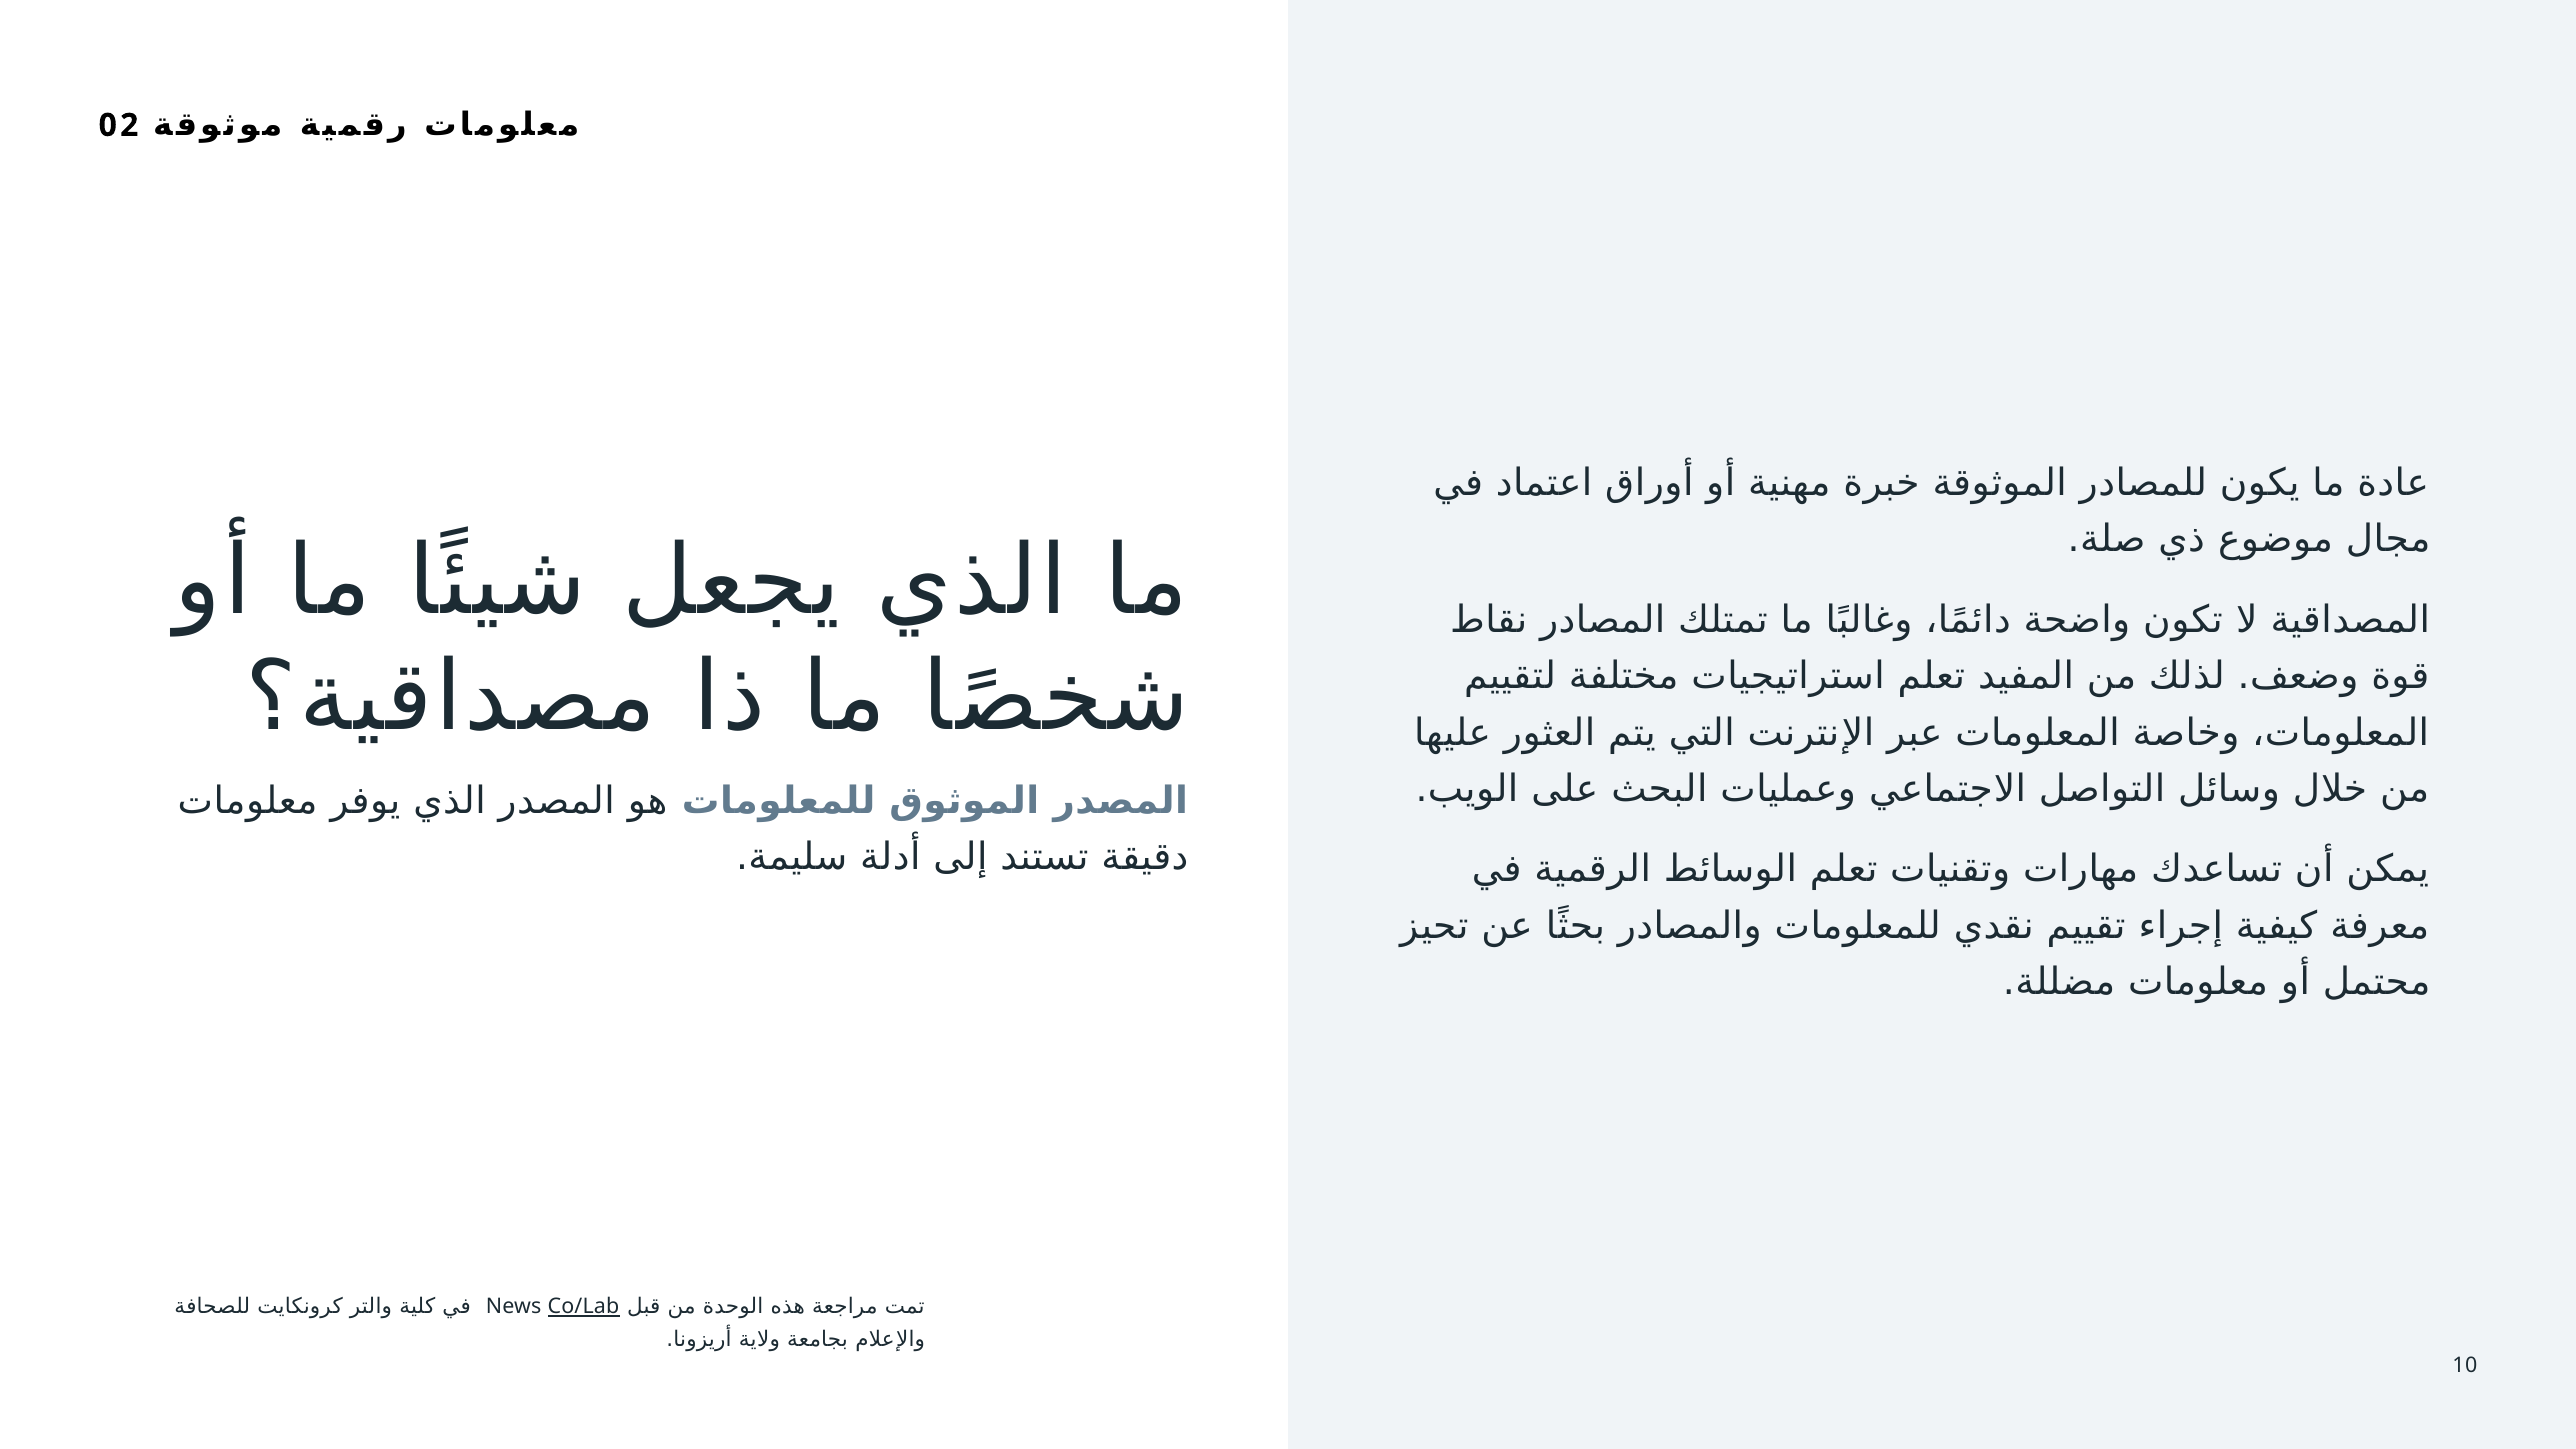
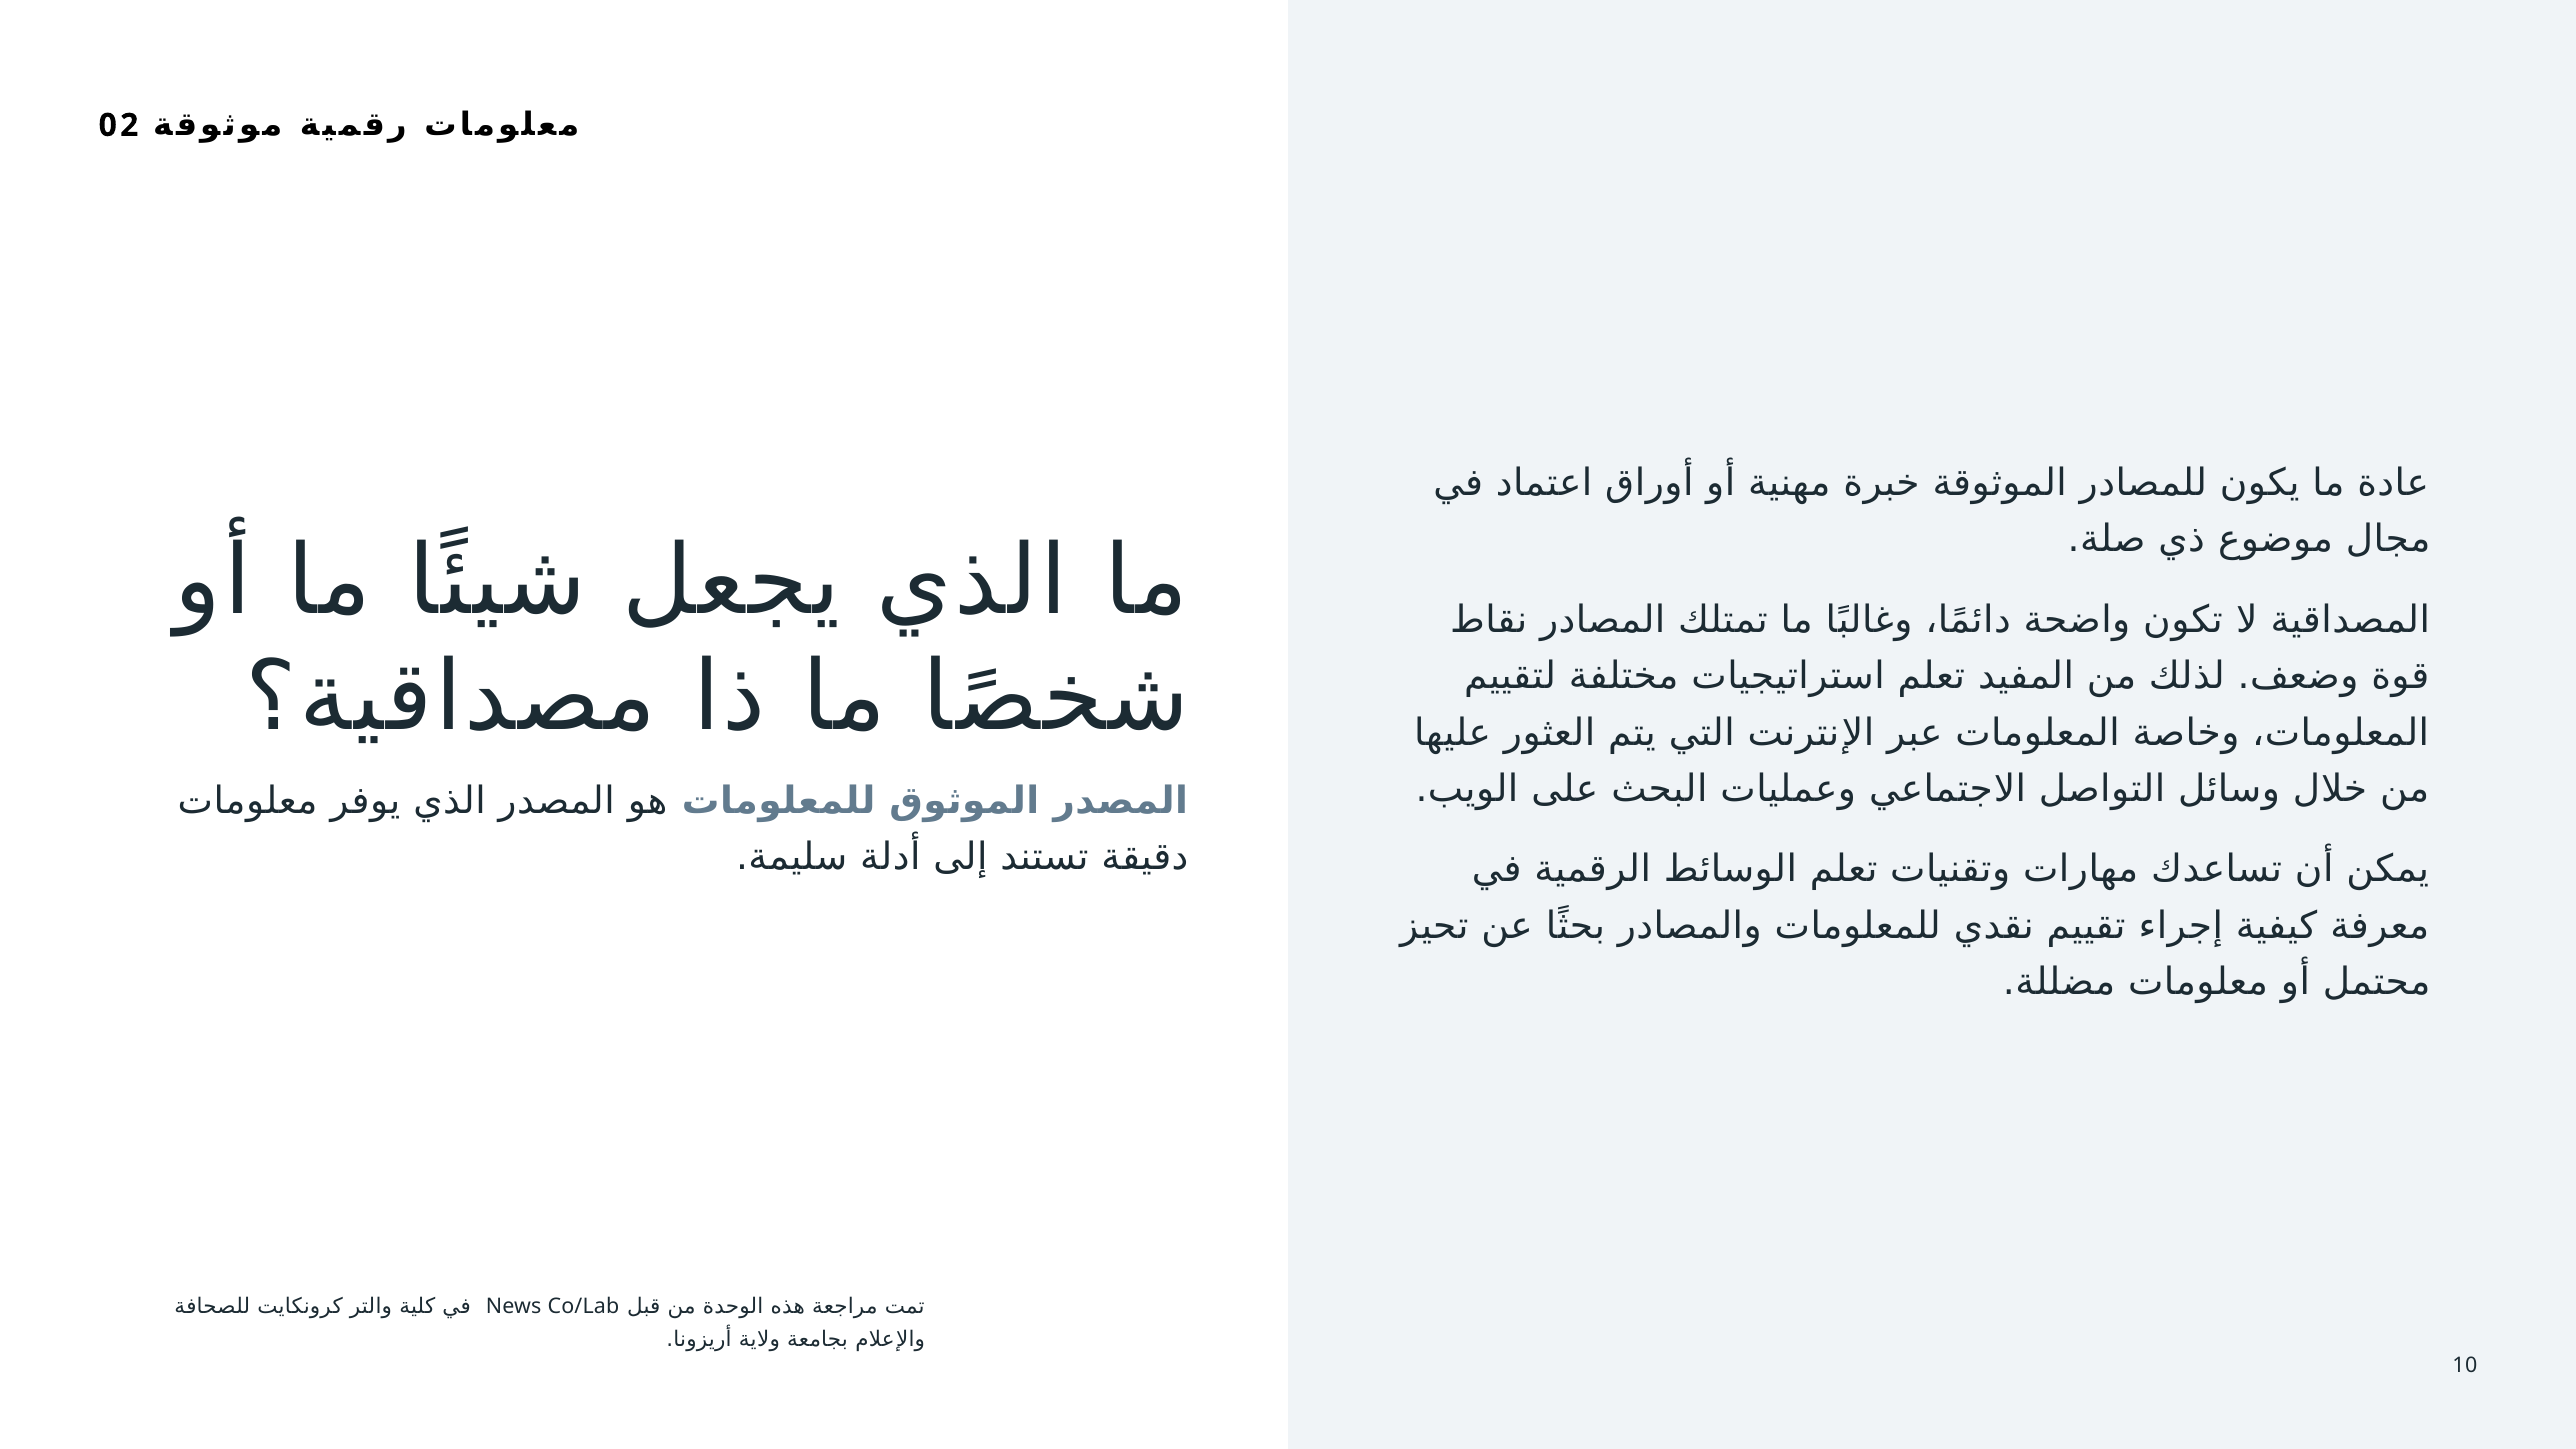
Co/Lab underline: present -> none
